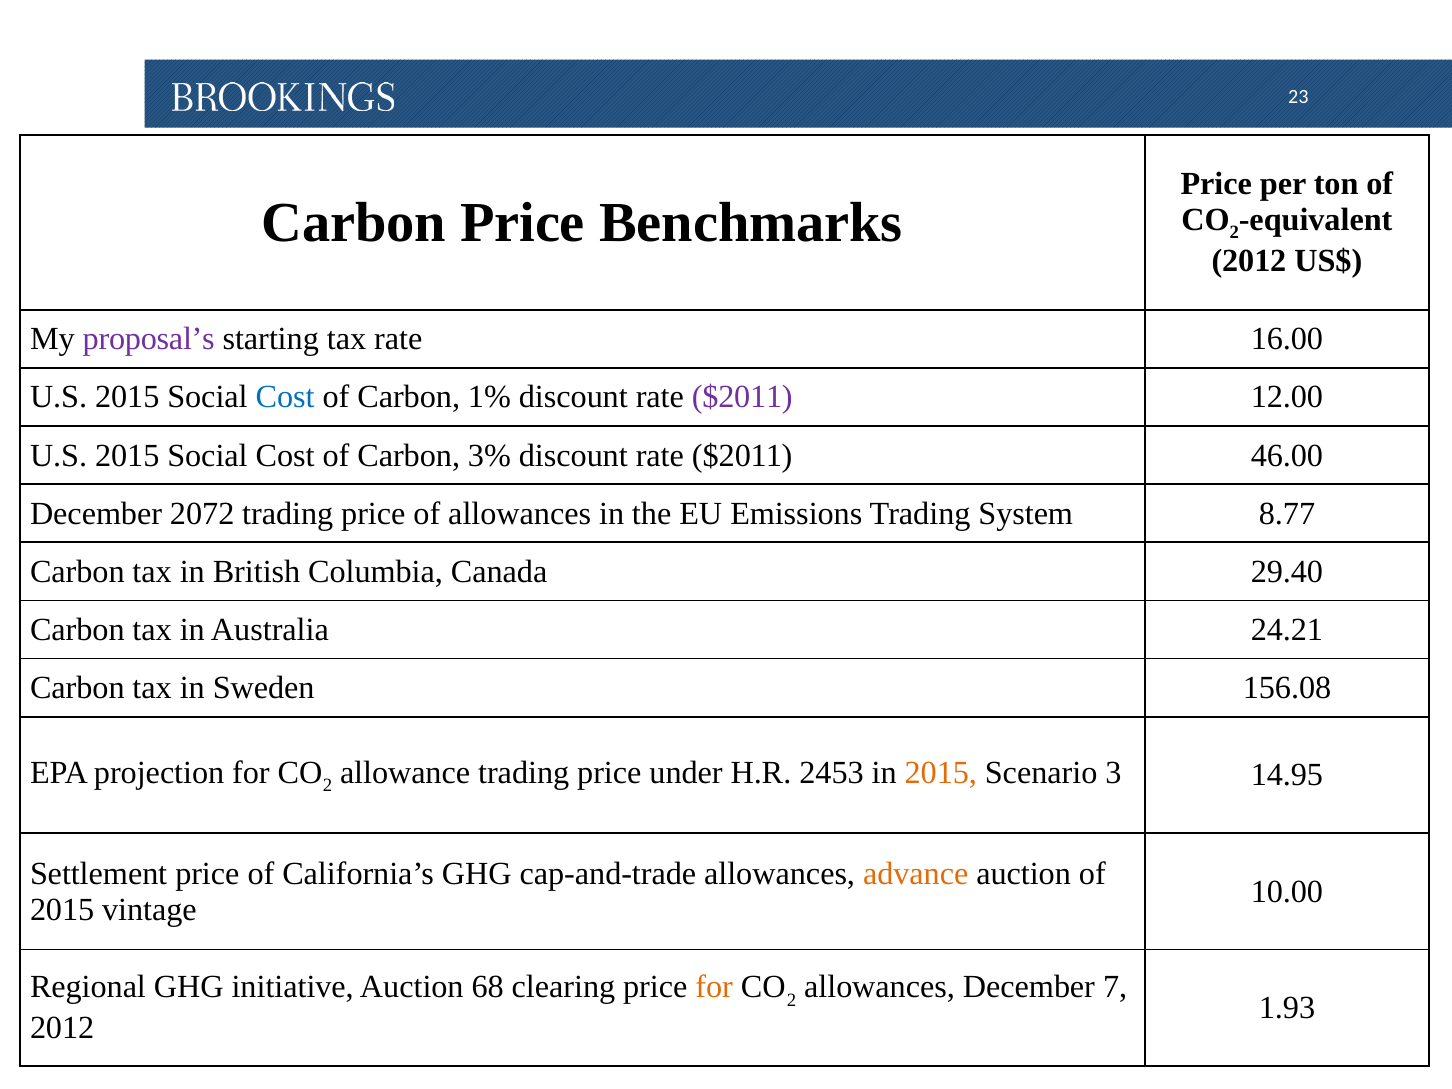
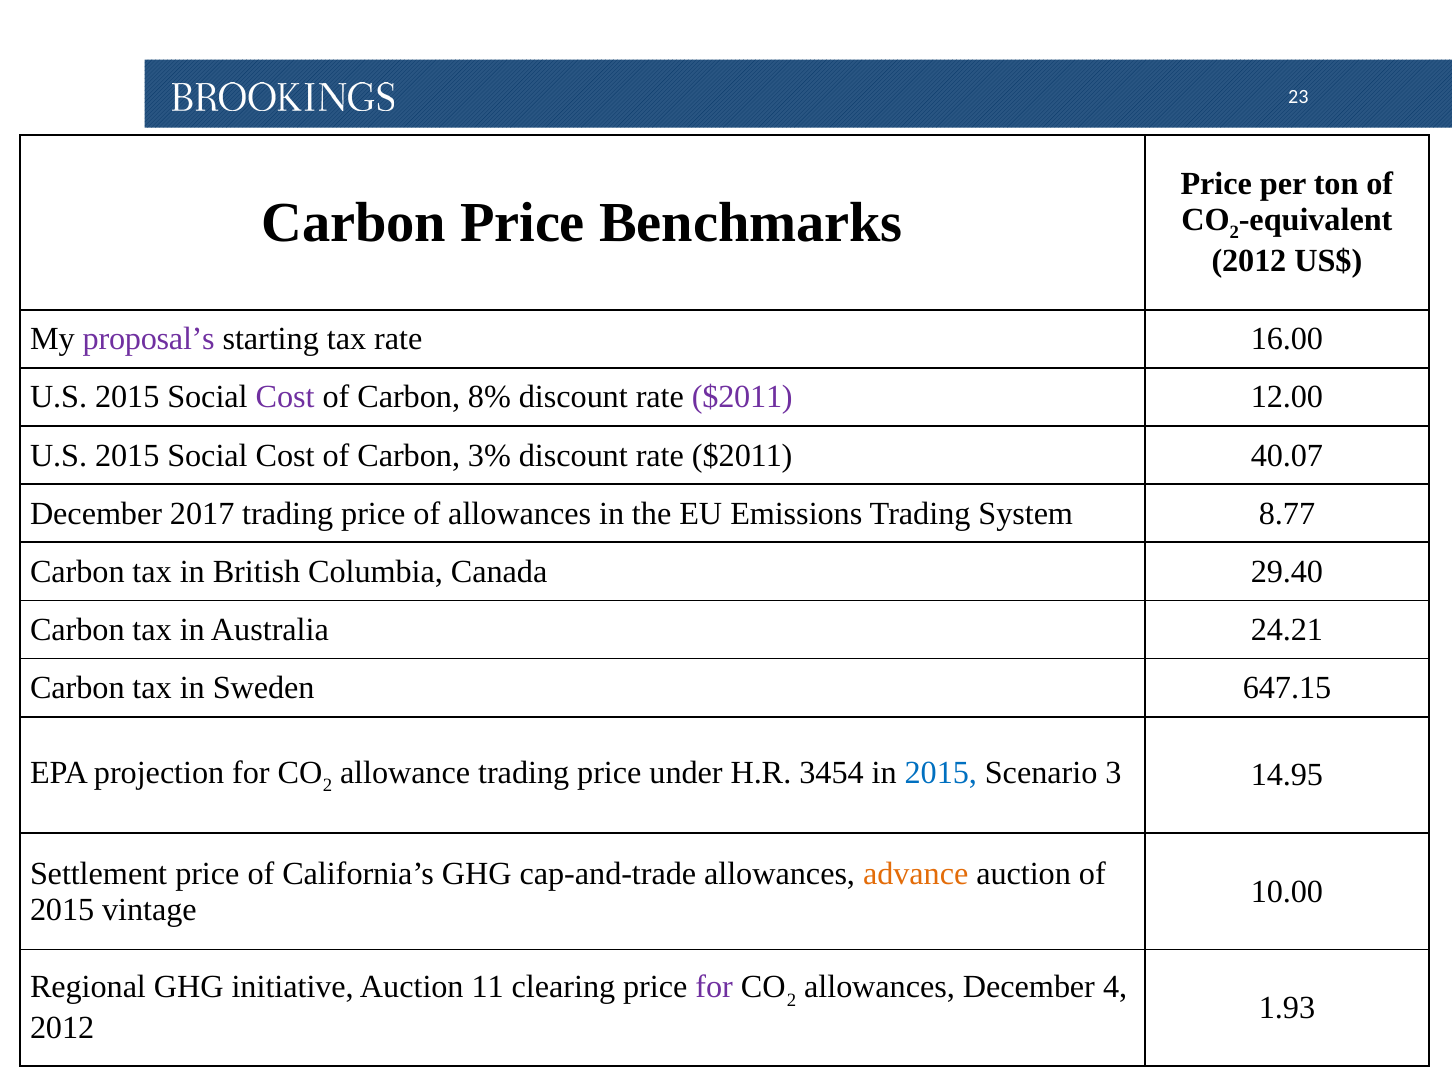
Cost at (285, 397) colour: blue -> purple
1%: 1% -> 8%
46.00: 46.00 -> 40.07
2072: 2072 -> 2017
156.08: 156.08 -> 647.15
2453: 2453 -> 3454
2015 at (941, 773) colour: orange -> blue
68: 68 -> 11
for at (714, 987) colour: orange -> purple
7: 7 -> 4
